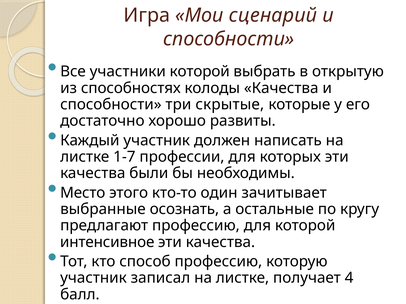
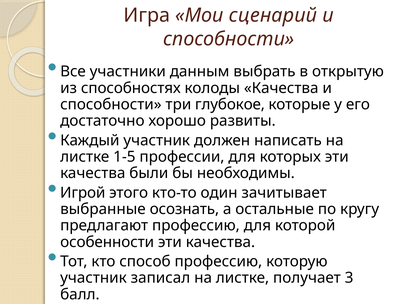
участники которой: которой -> данным
скрытые: скрытые -> глубокое
1-7: 1-7 -> 1-5
Место: Место -> Игрой
интенсивное: интенсивное -> особенности
4: 4 -> 3
